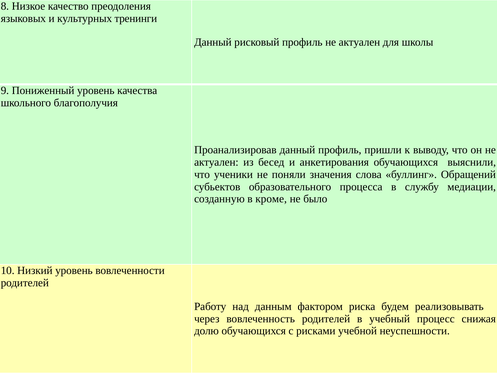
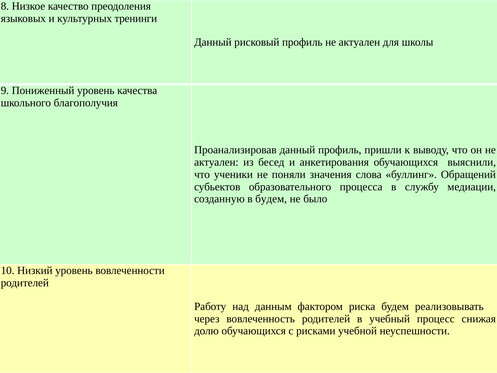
в кроме: кроме -> будем
